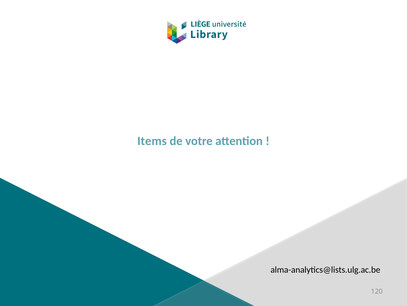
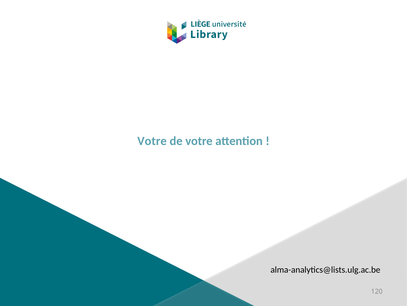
Items at (152, 141): Items -> Votre
